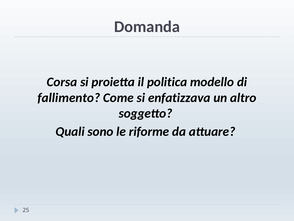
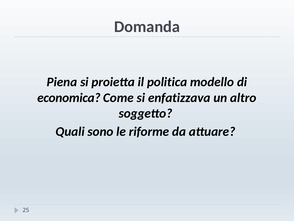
Corsa: Corsa -> Piena
fallimento: fallimento -> economica
